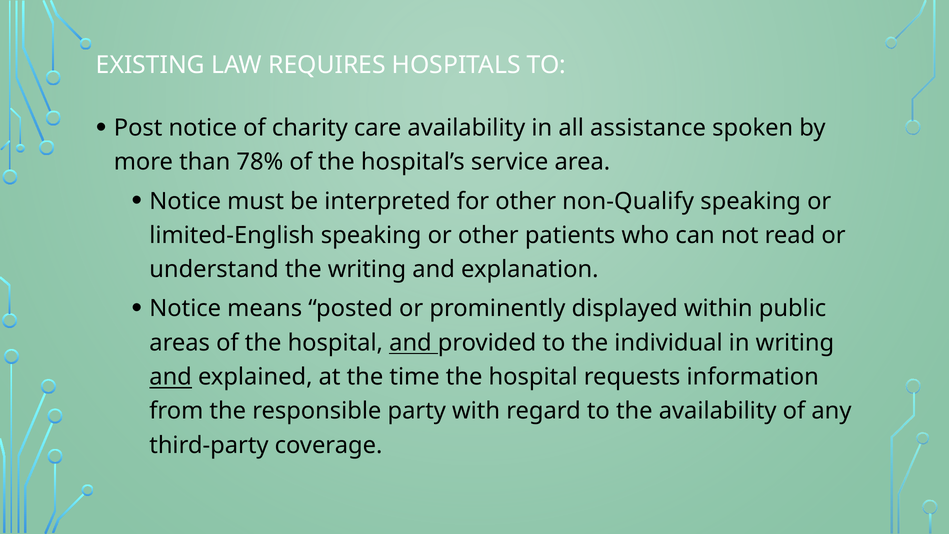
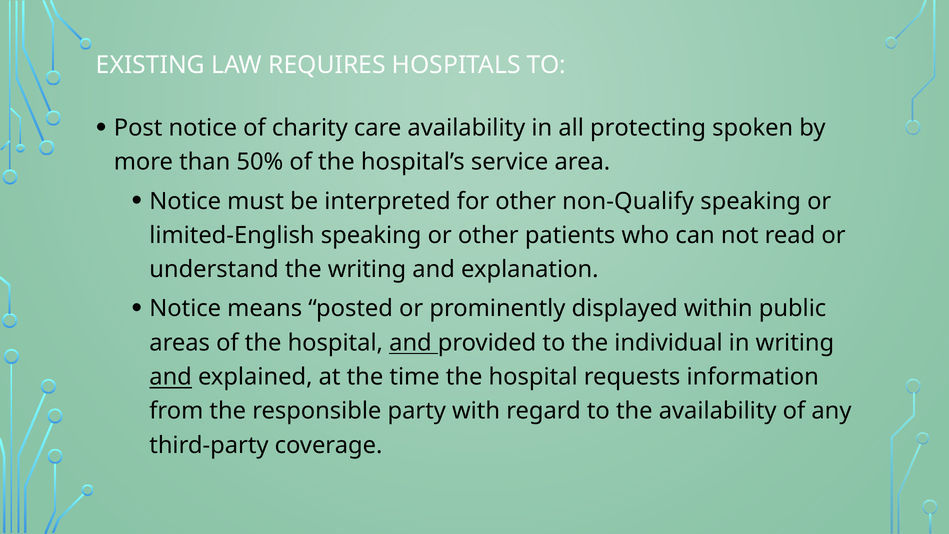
assistance: assistance -> protecting
78%: 78% -> 50%
